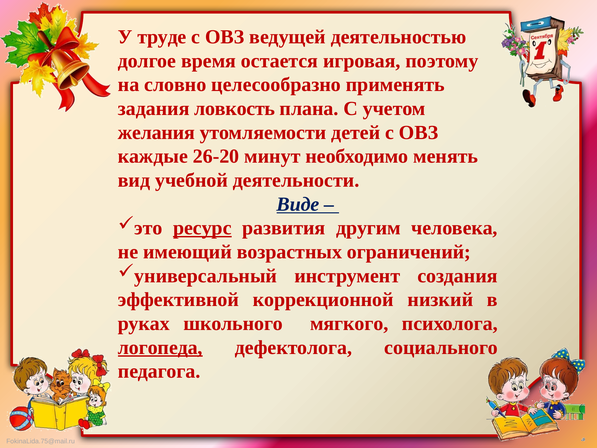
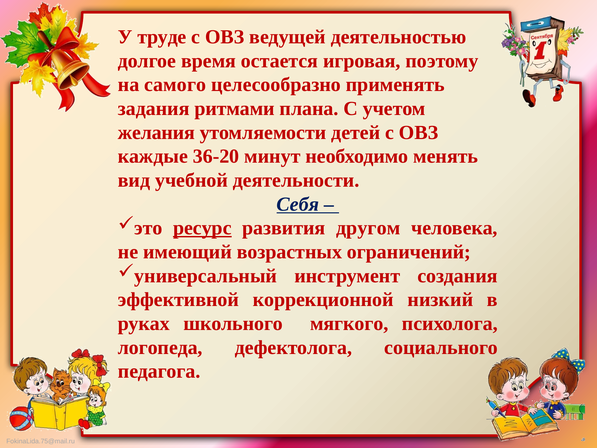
словно: словно -> самого
ловкость: ловкость -> ритмами
26-20: 26-20 -> 36-20
Виде: Виде -> Себя
другим: другим -> другом
логопеда underline: present -> none
